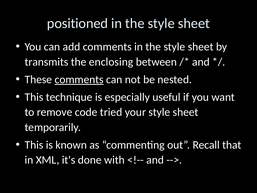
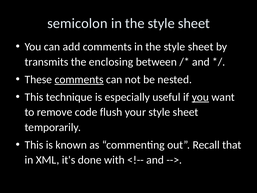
positioned: positioned -> semicolon
you at (200, 97) underline: none -> present
tried: tried -> flush
